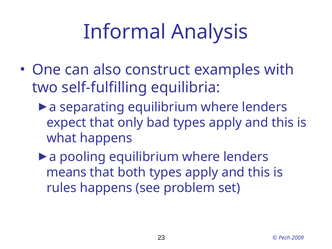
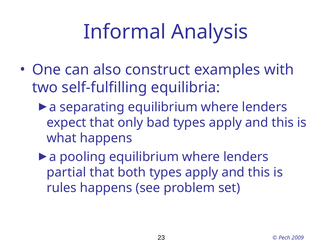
means: means -> partial
